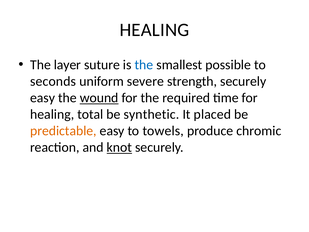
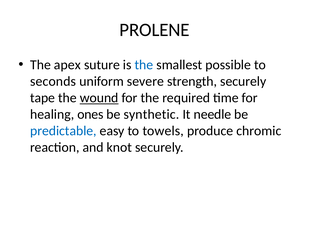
HEALING at (154, 30): HEALING -> PROLENE
layer: layer -> apex
easy at (43, 98): easy -> tape
total: total -> ones
placed: placed -> needle
predictable colour: orange -> blue
knot underline: present -> none
